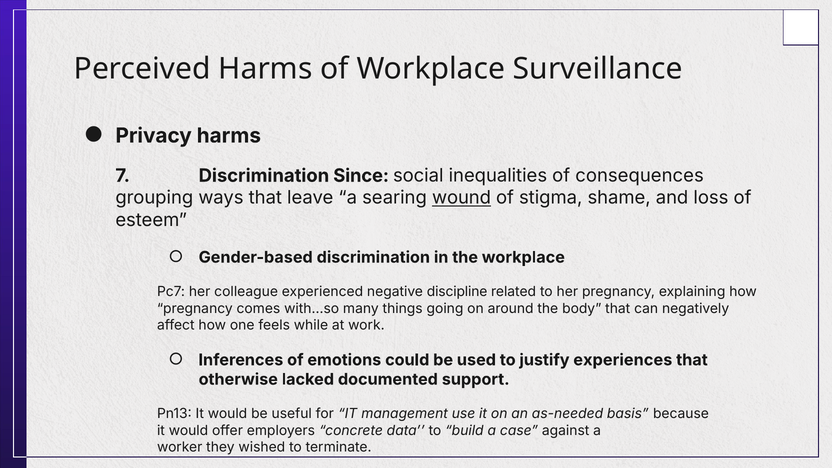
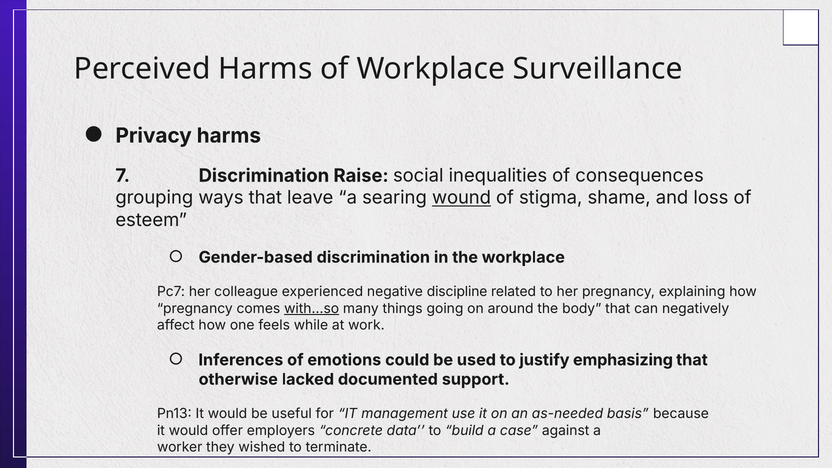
Since: Since -> Raise
with...so underline: none -> present
experiences: experiences -> emphasizing
